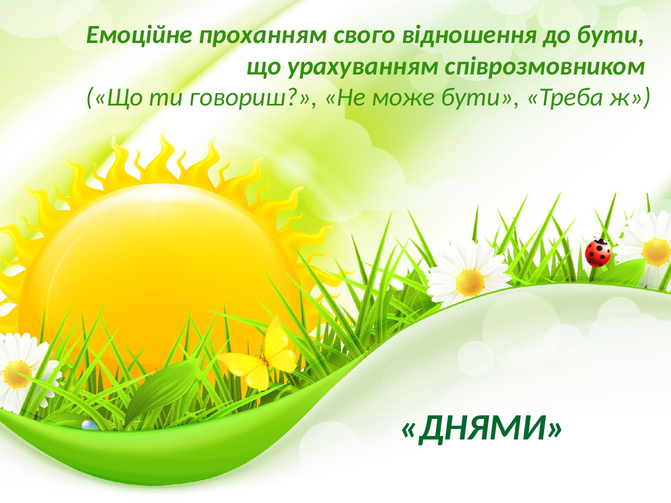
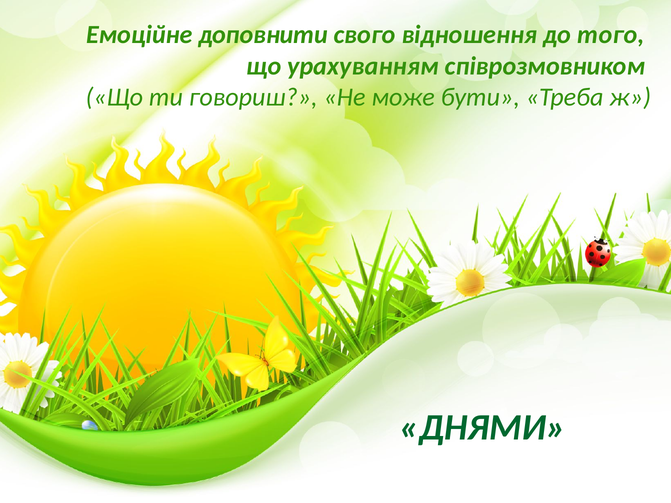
проханням: проханням -> доповнити
до бути: бути -> того
